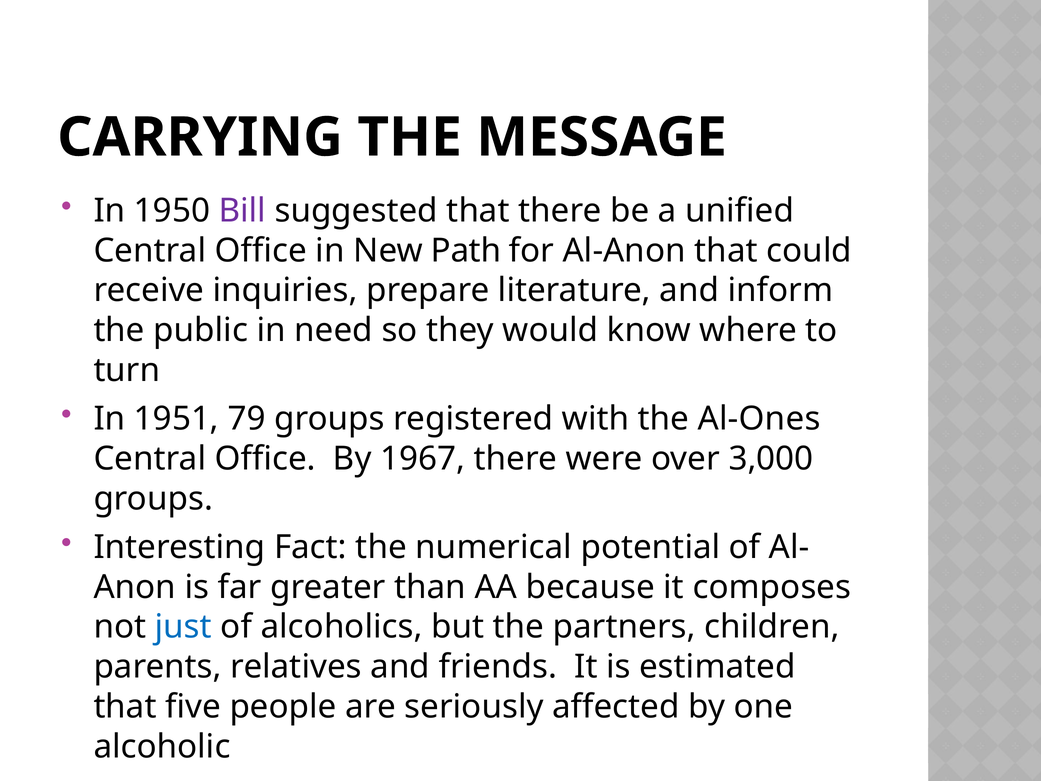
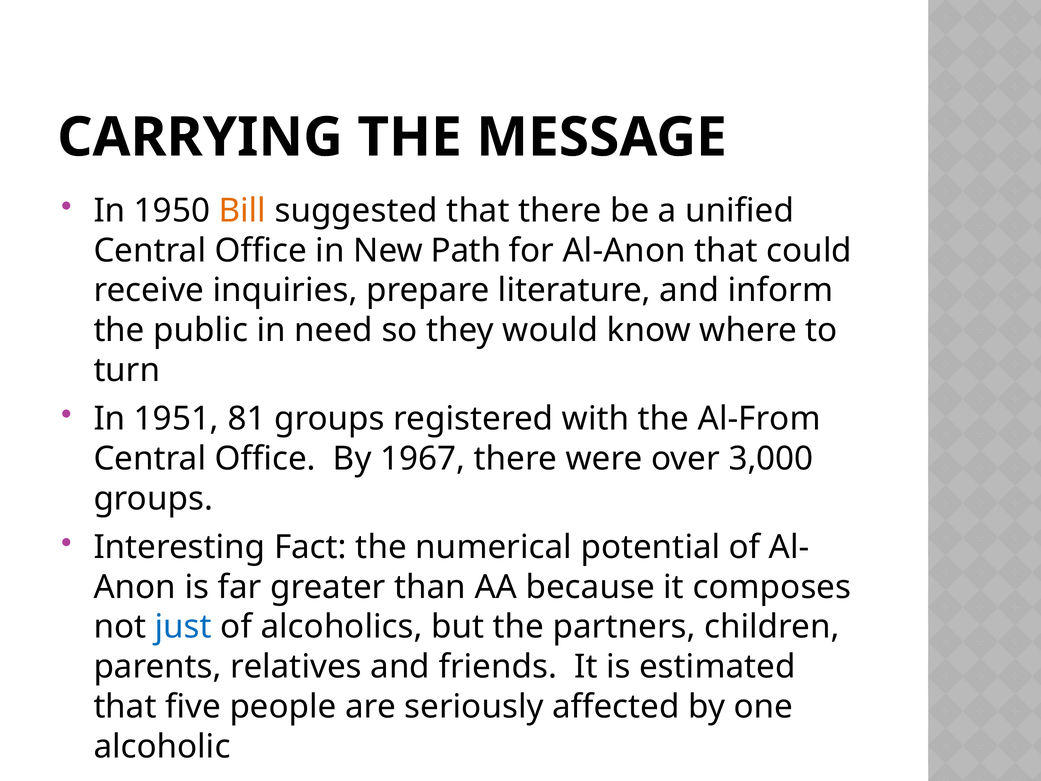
Bill colour: purple -> orange
79: 79 -> 81
Al-Ones: Al-Ones -> Al-From
